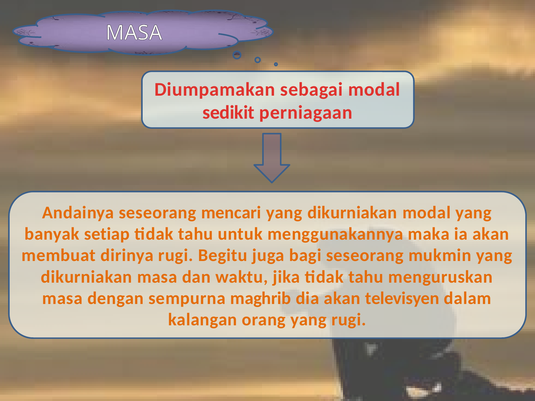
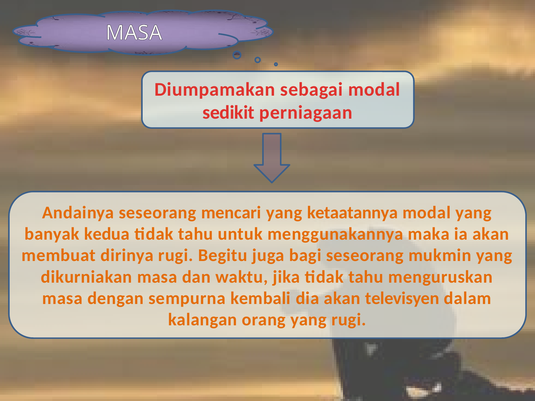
dikurniakan at (352, 213): dikurniakan -> ketaatannya
setiap: setiap -> kedua
maghrib: maghrib -> kembali
